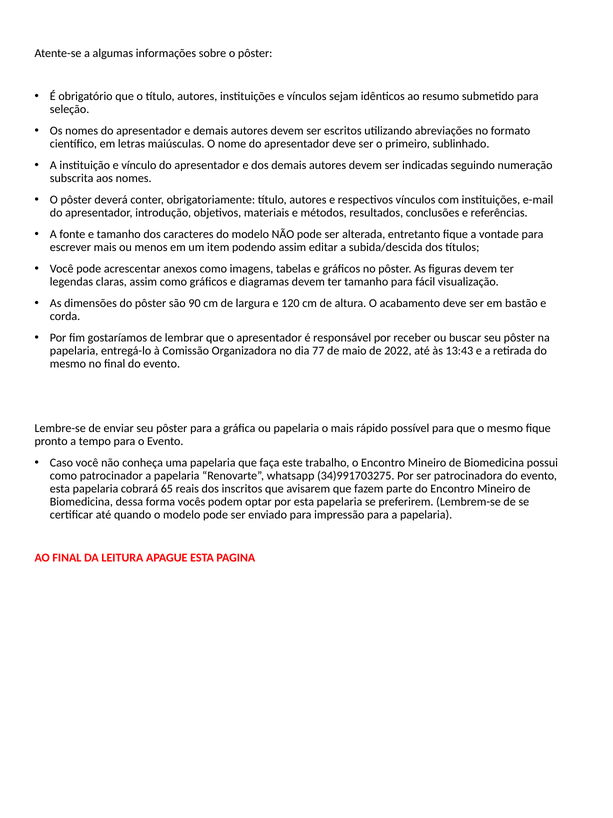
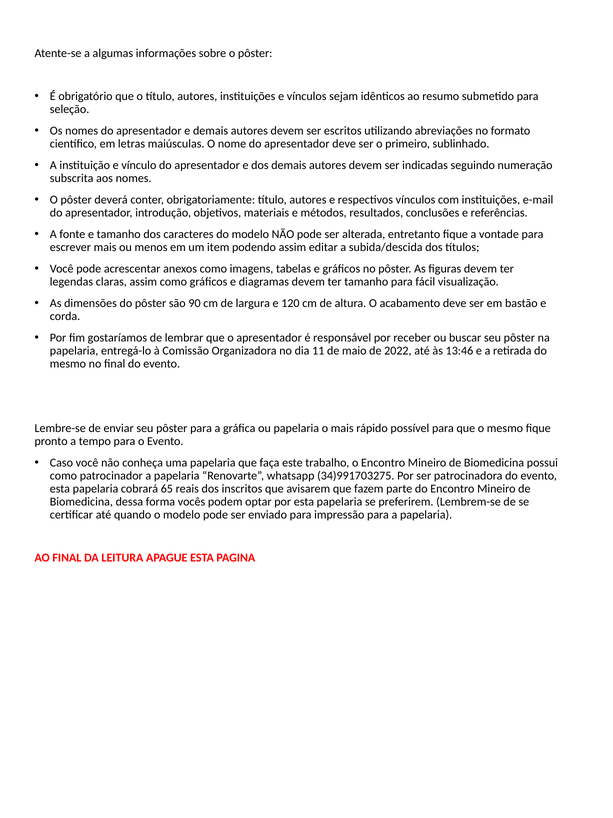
77: 77 -> 11
13:43: 13:43 -> 13:46
